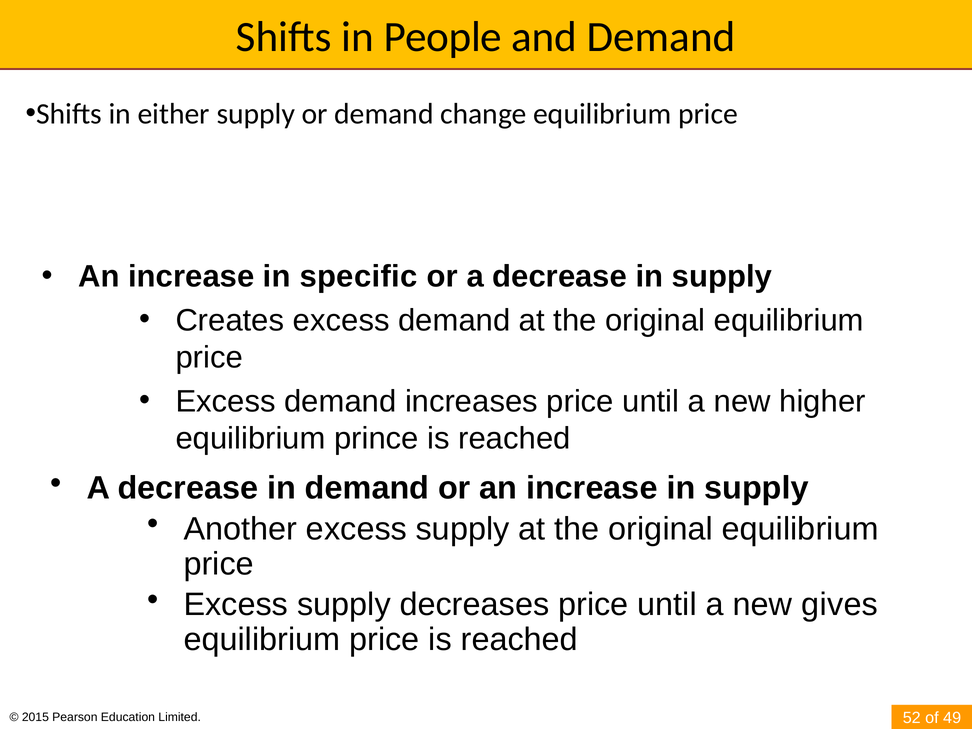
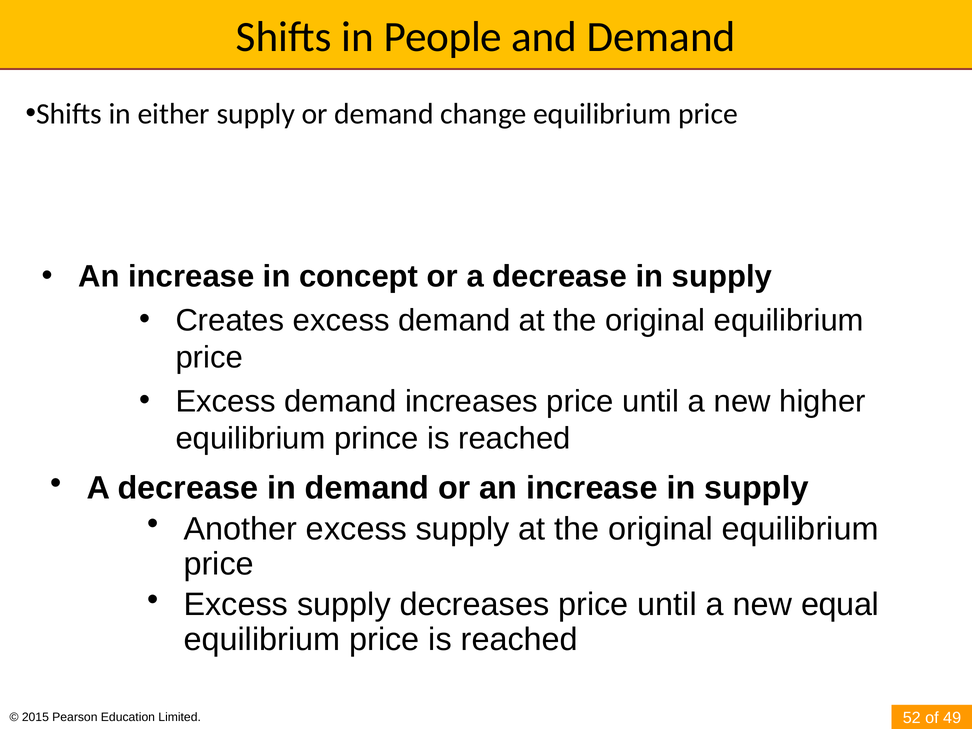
specific: specific -> concept
gives: gives -> equal
